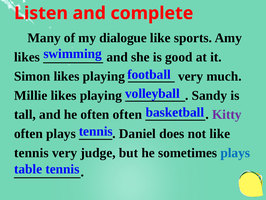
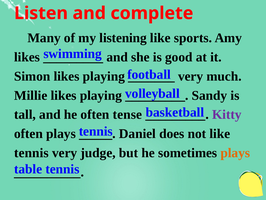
dialogue: dialogue -> listening
often often: often -> tense
plays at (235, 153) colour: blue -> orange
